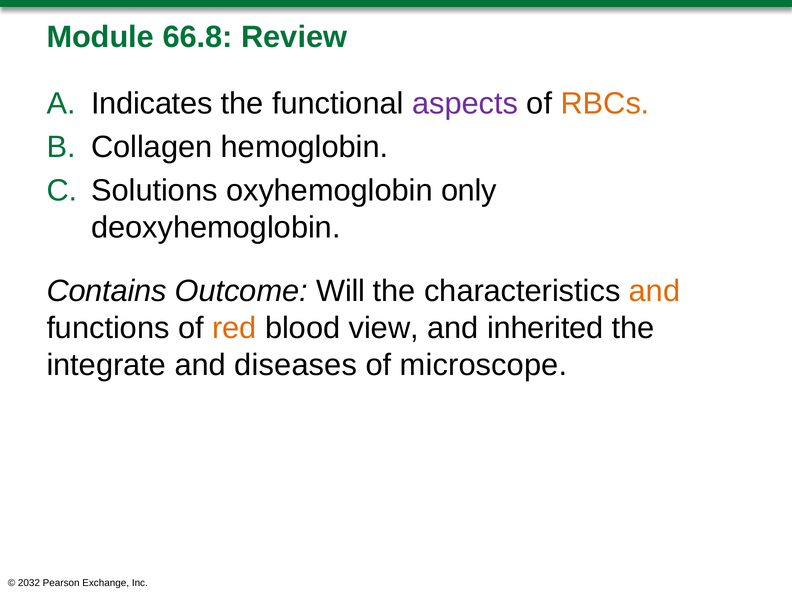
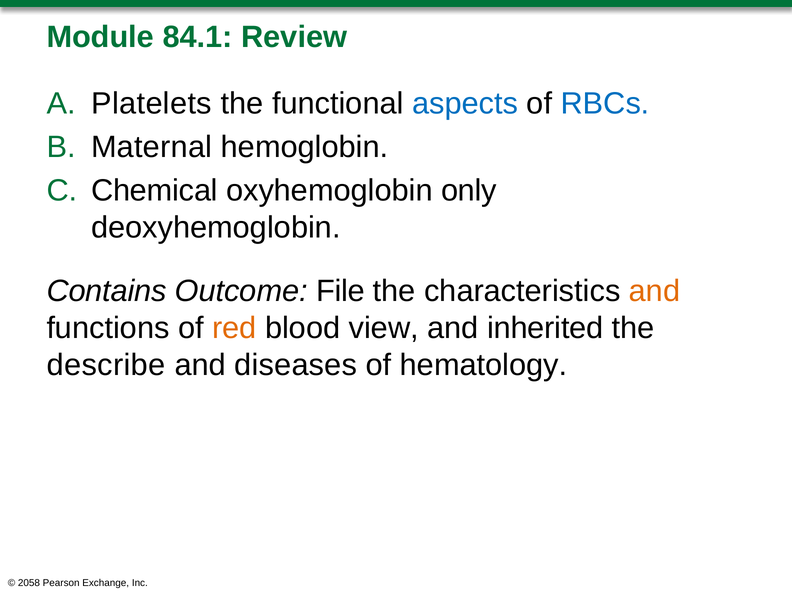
66.8: 66.8 -> 84.1
Indicates: Indicates -> Platelets
aspects colour: purple -> blue
RBCs colour: orange -> blue
Collagen: Collagen -> Maternal
Solutions: Solutions -> Chemical
Will: Will -> File
integrate: integrate -> describe
microscope: microscope -> hematology
2032: 2032 -> 2058
